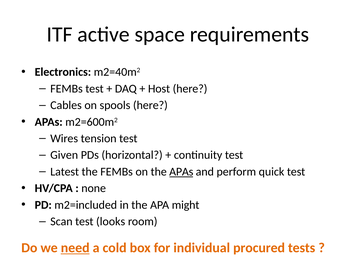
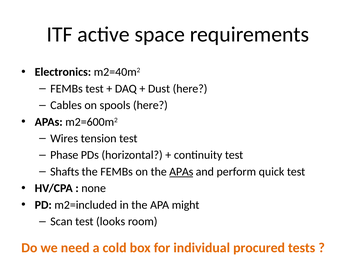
Host: Host -> Dust
Given: Given -> Phase
Latest: Latest -> Shafts
need underline: present -> none
